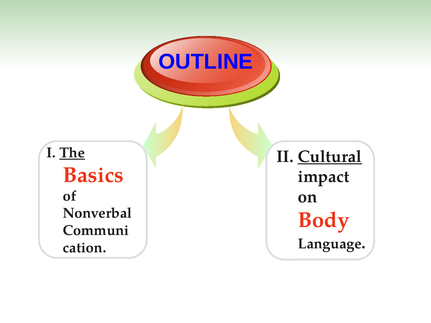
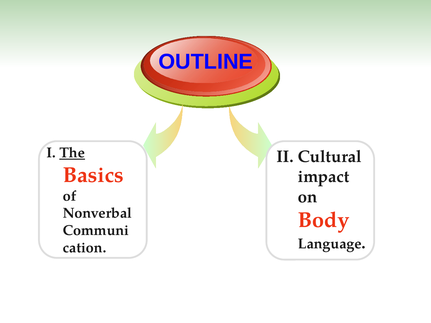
Cultural underline: present -> none
